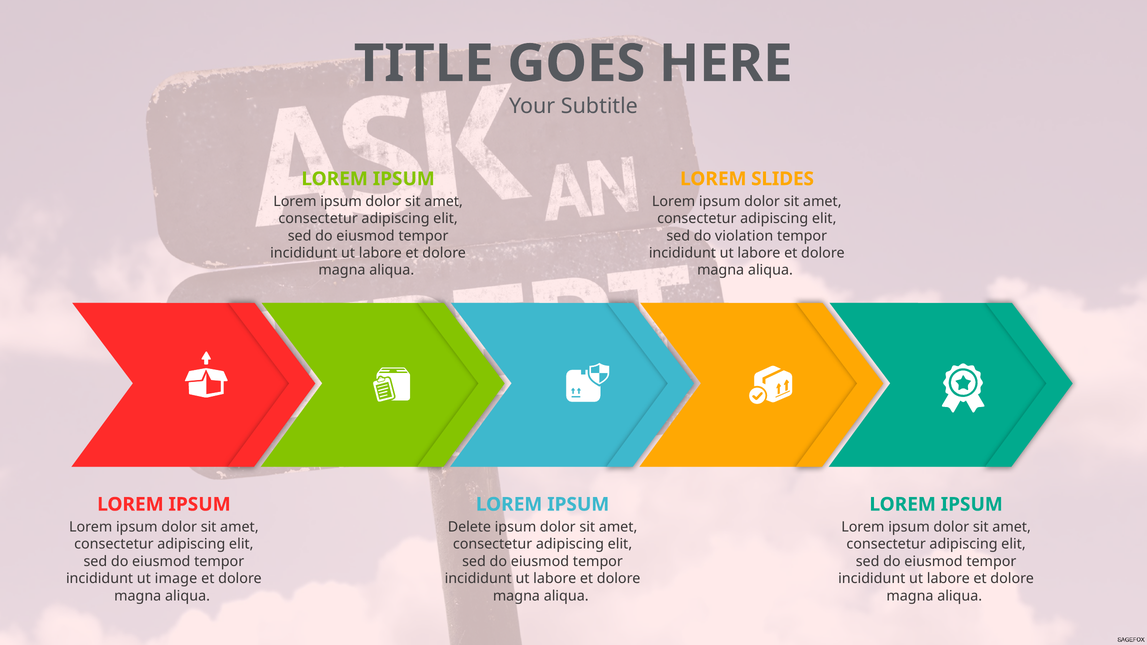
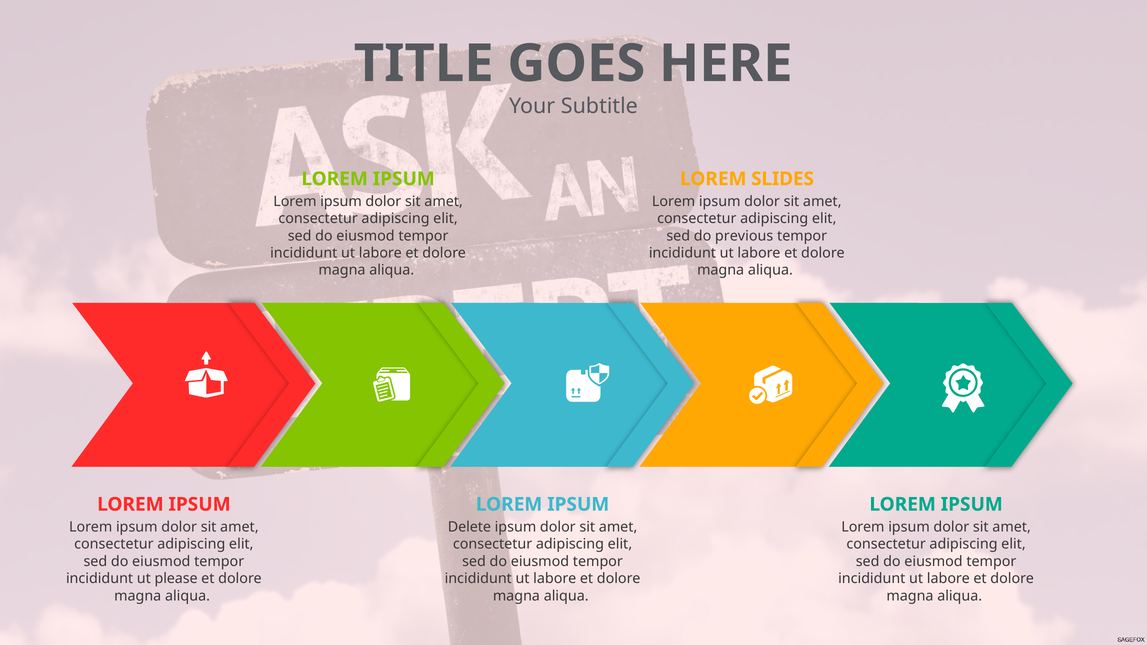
violation: violation -> previous
image: image -> please
